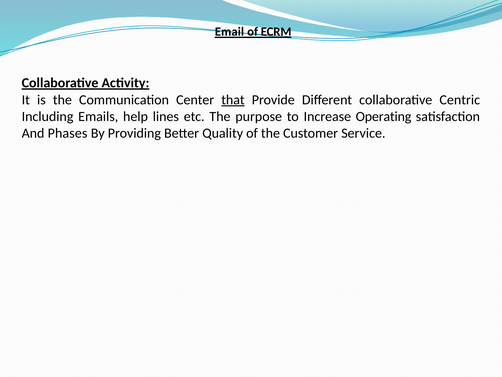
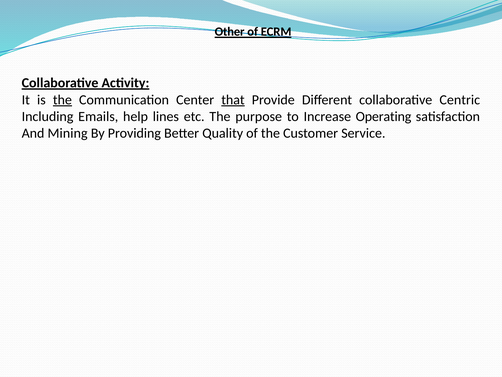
Email: Email -> Other
the at (62, 100) underline: none -> present
Phases: Phases -> Mining
